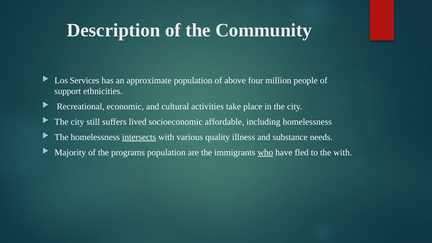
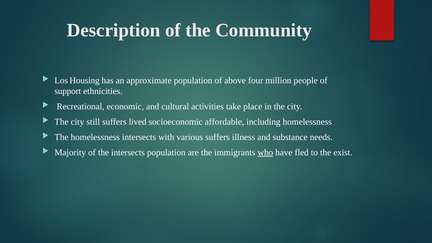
Services: Services -> Housing
intersects at (139, 137) underline: present -> none
various quality: quality -> suffers
the programs: programs -> intersects
the with: with -> exist
